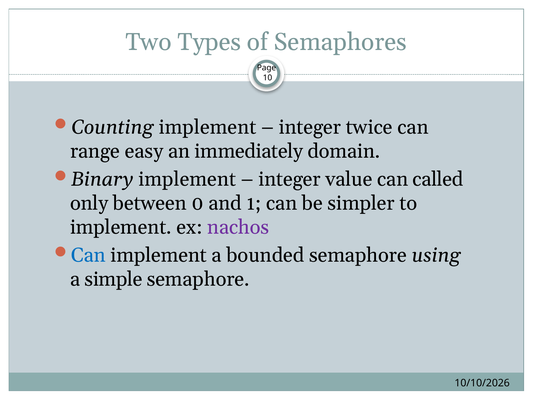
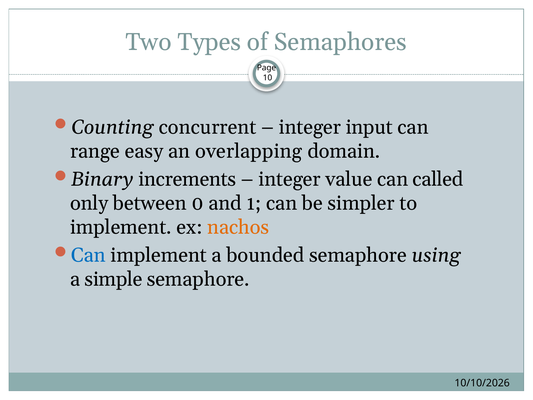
Counting implement: implement -> concurrent
twice: twice -> input
immediately: immediately -> overlapping
Binary implement: implement -> increments
nachos colour: purple -> orange
